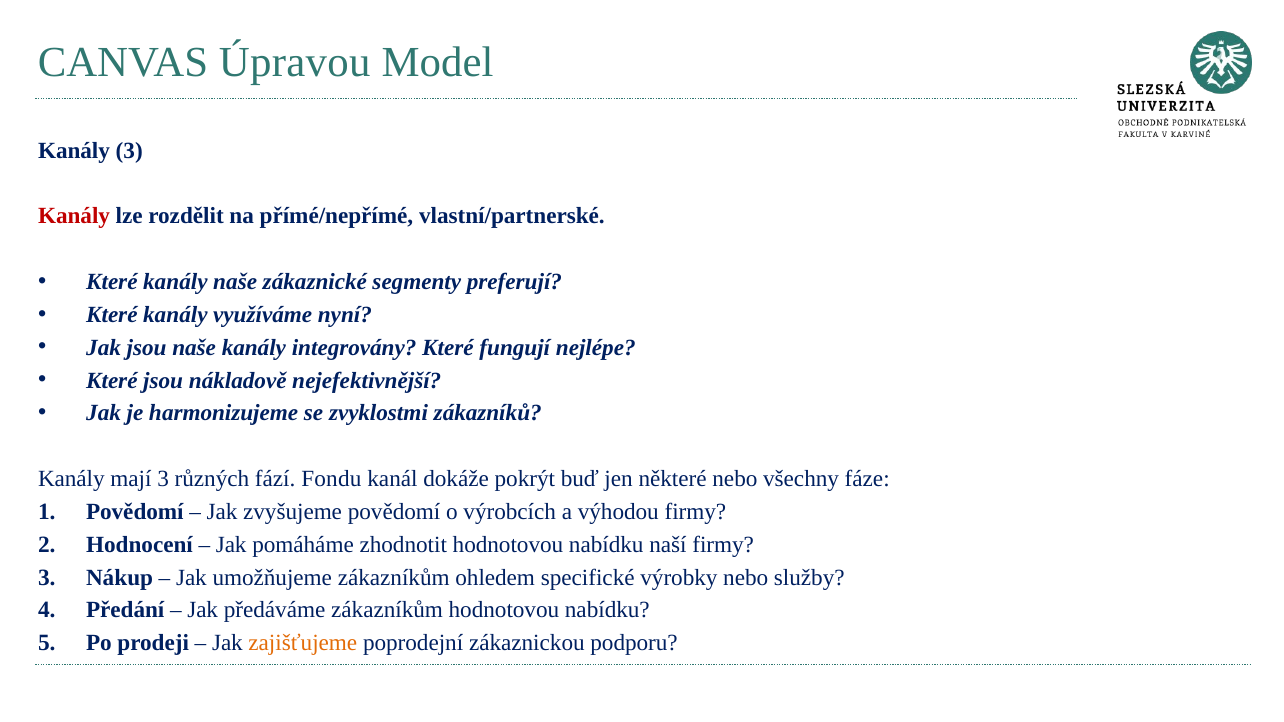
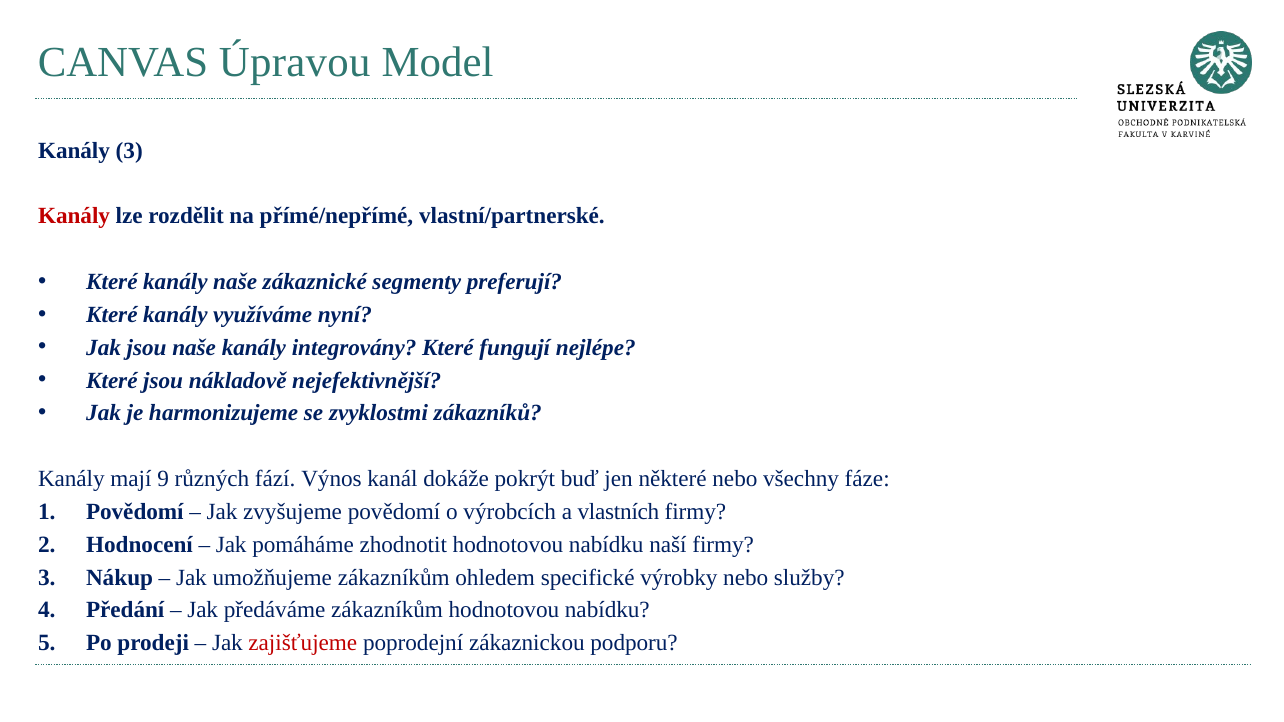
mají 3: 3 -> 9
Fondu: Fondu -> Výnos
výhodou: výhodou -> vlastních
zajišťujeme colour: orange -> red
